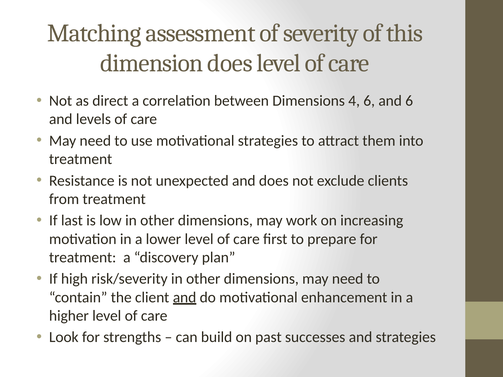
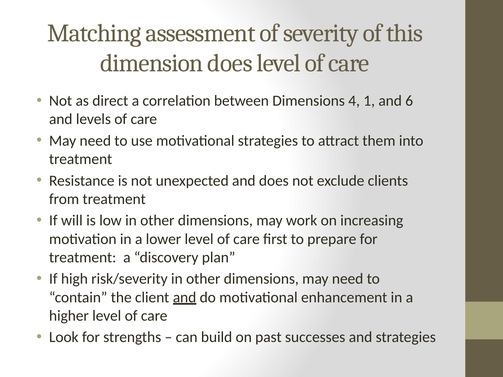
4 6: 6 -> 1
last: last -> will
